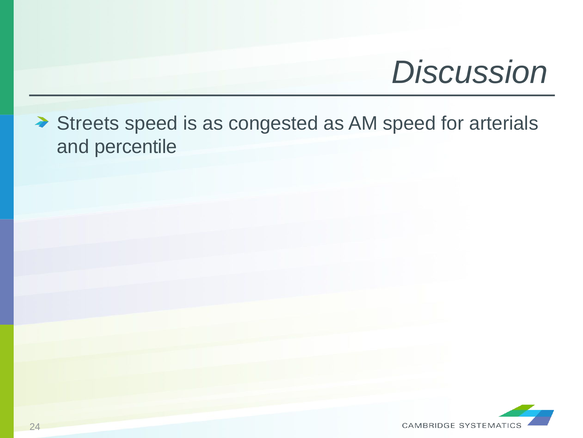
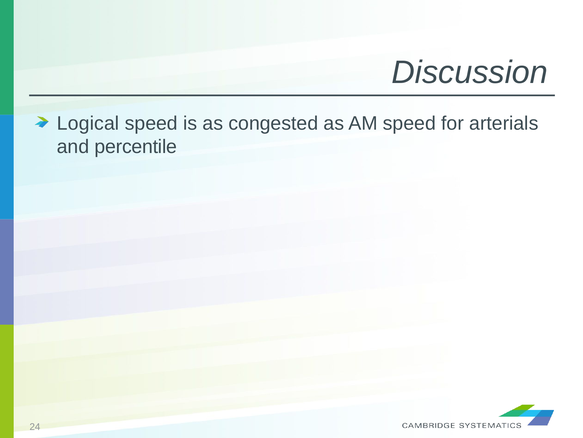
Streets: Streets -> Logical
